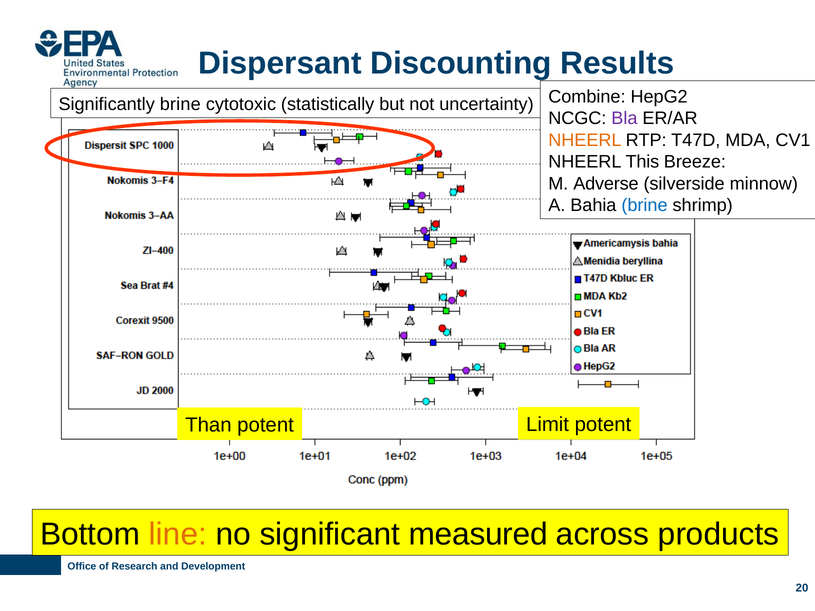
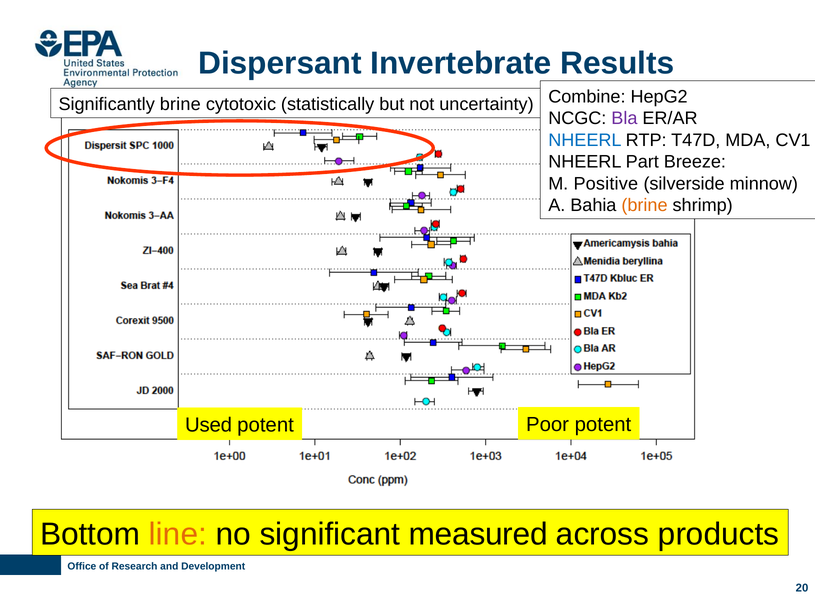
Discounting: Discounting -> Invertebrate
NHEERL at (585, 140) colour: orange -> blue
This: This -> Part
Adverse: Adverse -> Positive
brine at (644, 205) colour: blue -> orange
Than: Than -> Used
Limit: Limit -> Poor
